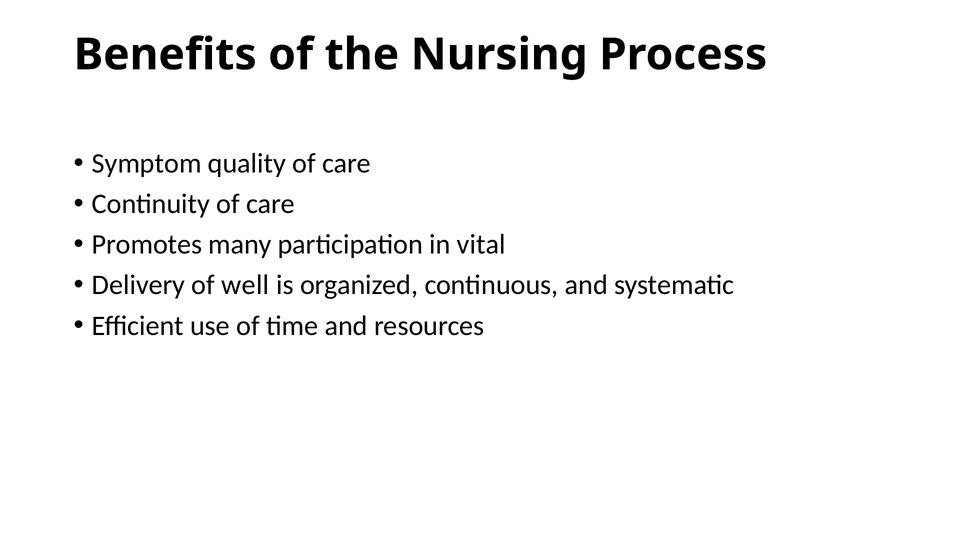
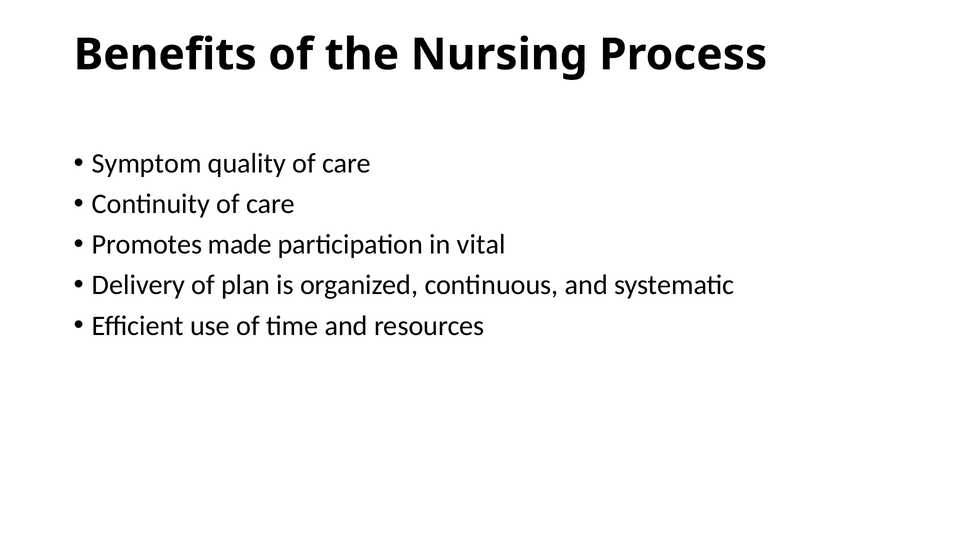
many: many -> made
well: well -> plan
